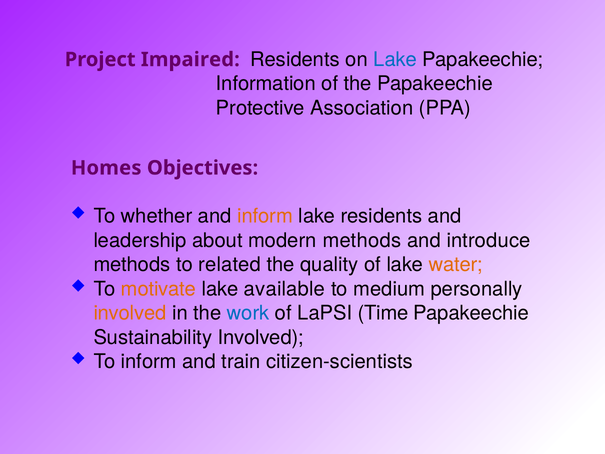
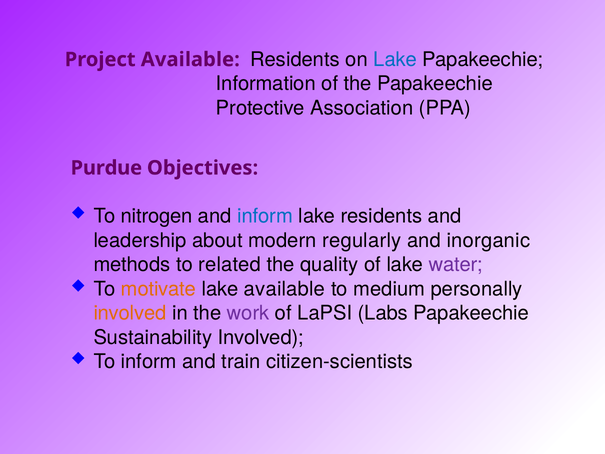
Project Impaired: Impaired -> Available
Homes: Homes -> Purdue
whether: whether -> nitrogen
inform at (265, 216) colour: orange -> blue
modern methods: methods -> regularly
introduce: introduce -> inorganic
water colour: orange -> purple
work colour: blue -> purple
Time: Time -> Labs
